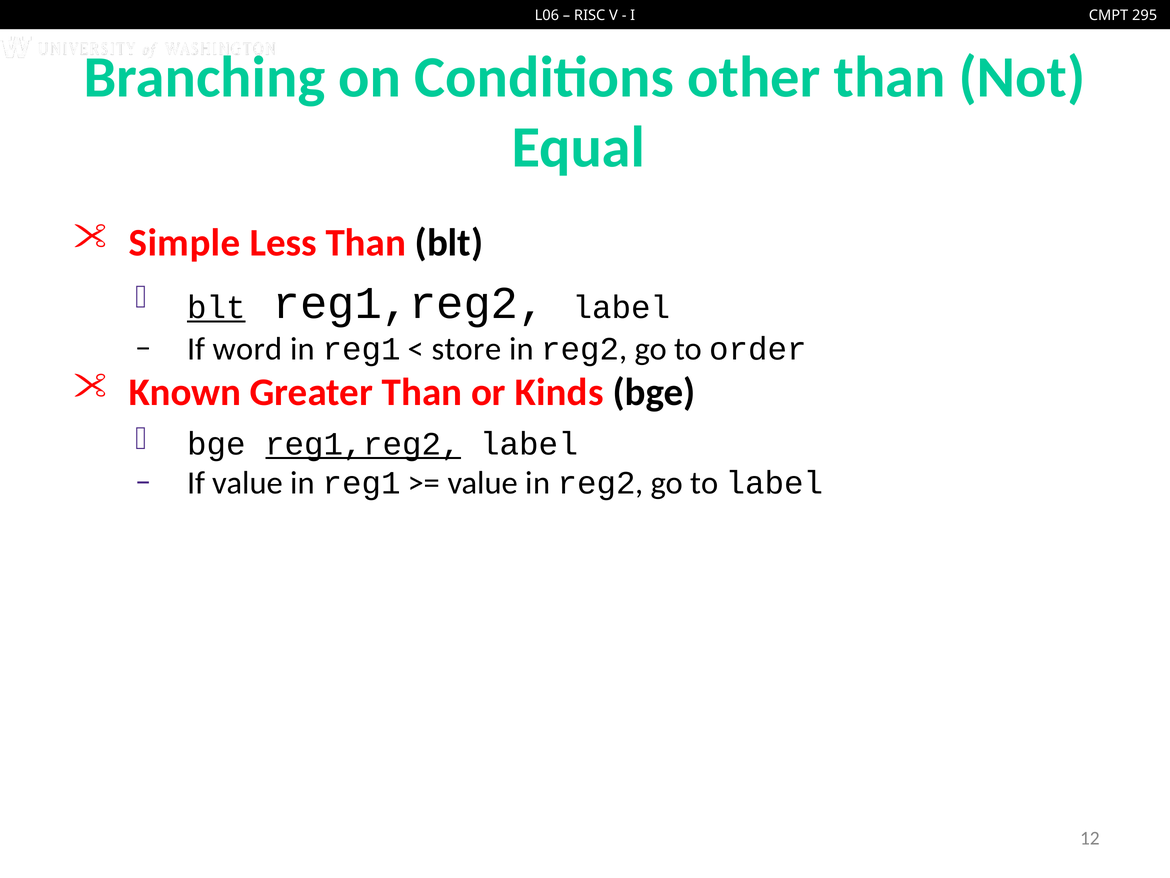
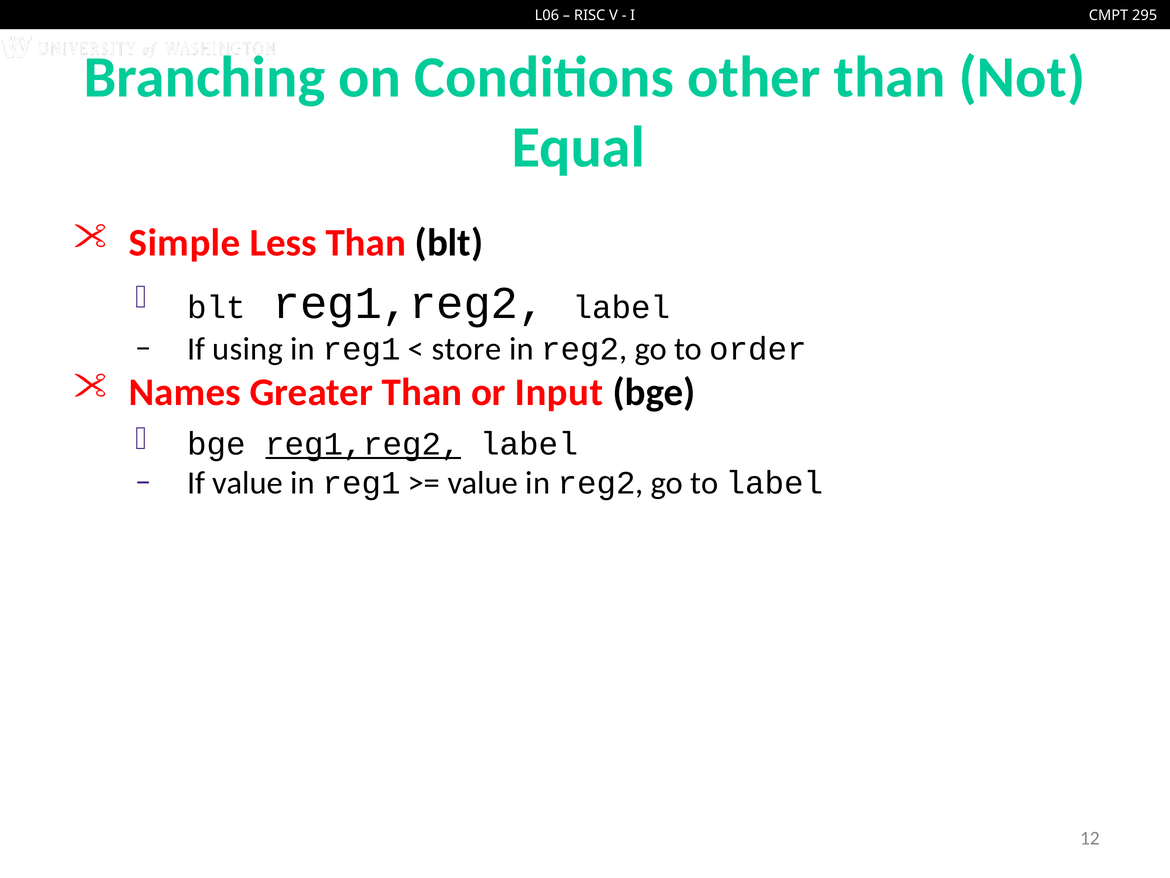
blt at (216, 307) underline: present -> none
word: word -> using
Known: Known -> Names
Kinds: Kinds -> Input
